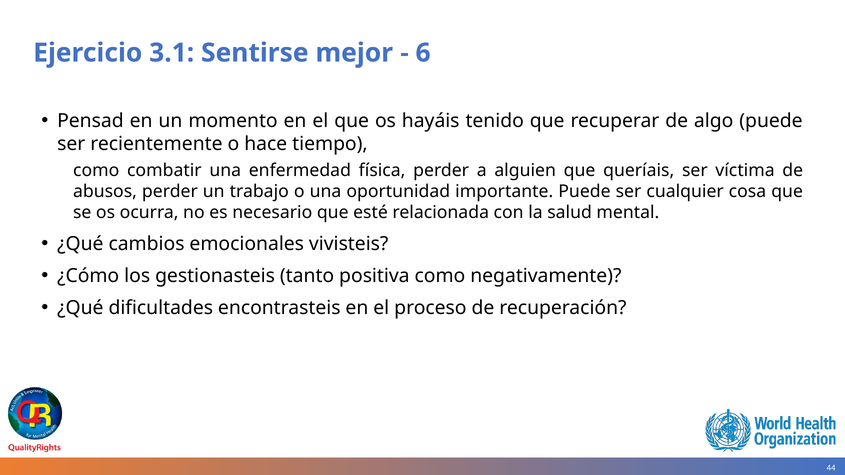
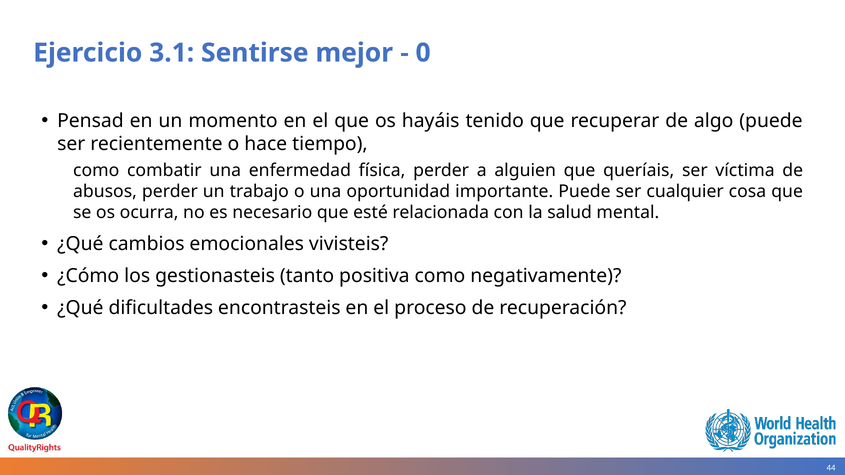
6: 6 -> 0
